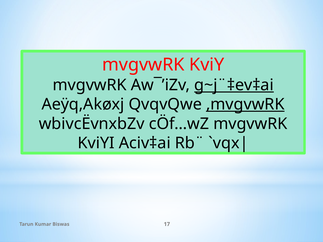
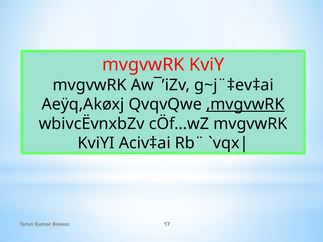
g~j¨‡ev‡ai underline: present -> none
